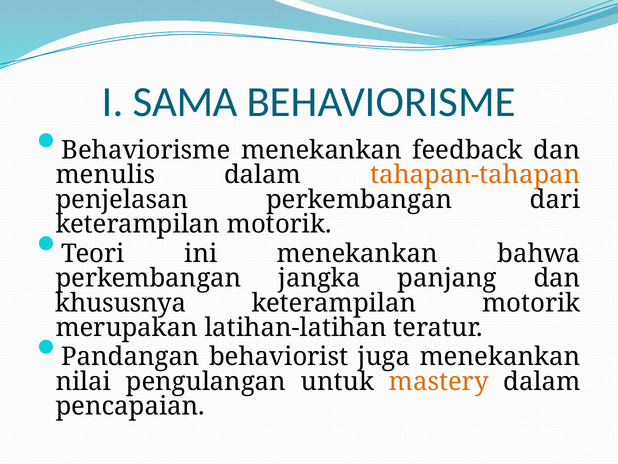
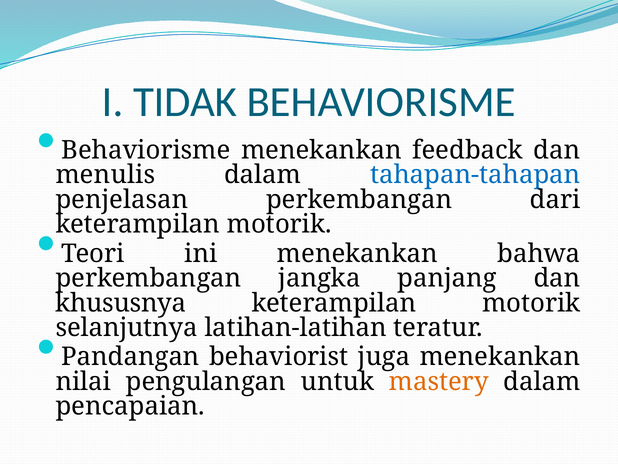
SAMA: SAMA -> TIDAK
tahapan-tahapan colour: orange -> blue
merupakan: merupakan -> selanjutnya
